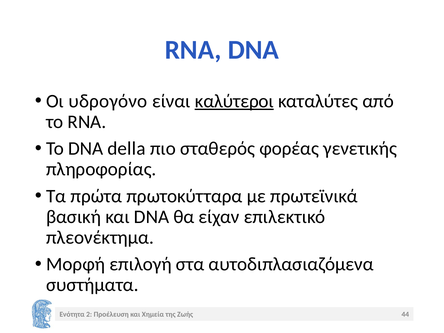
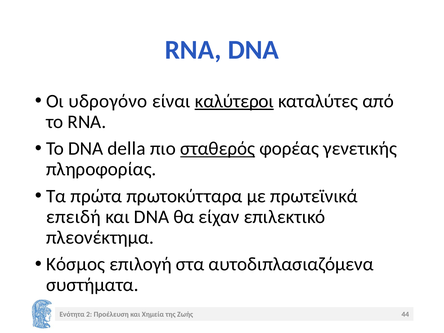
σταθερός underline: none -> present
βασική: βασική -> επειδή
Μορφή: Μορφή -> Κόσμος
